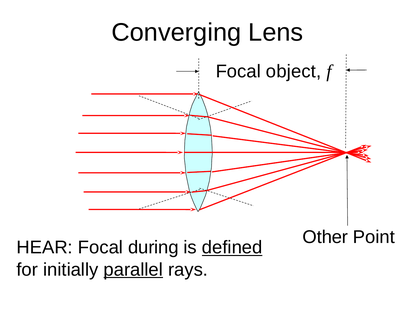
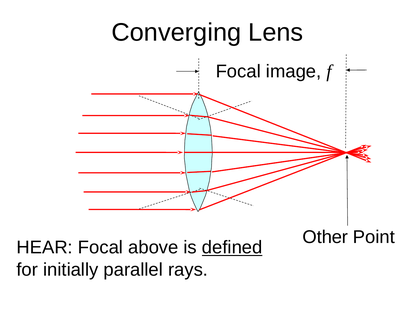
object: object -> image
during: during -> above
parallel underline: present -> none
